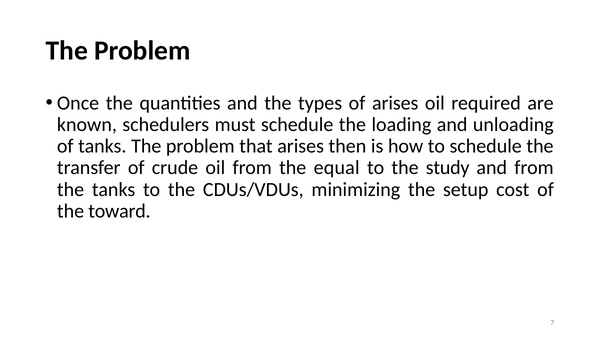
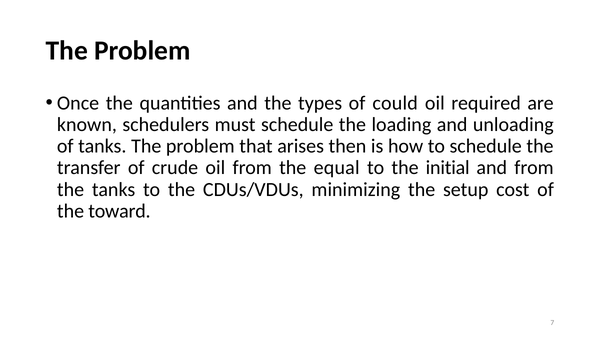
of arises: arises -> could
study: study -> initial
